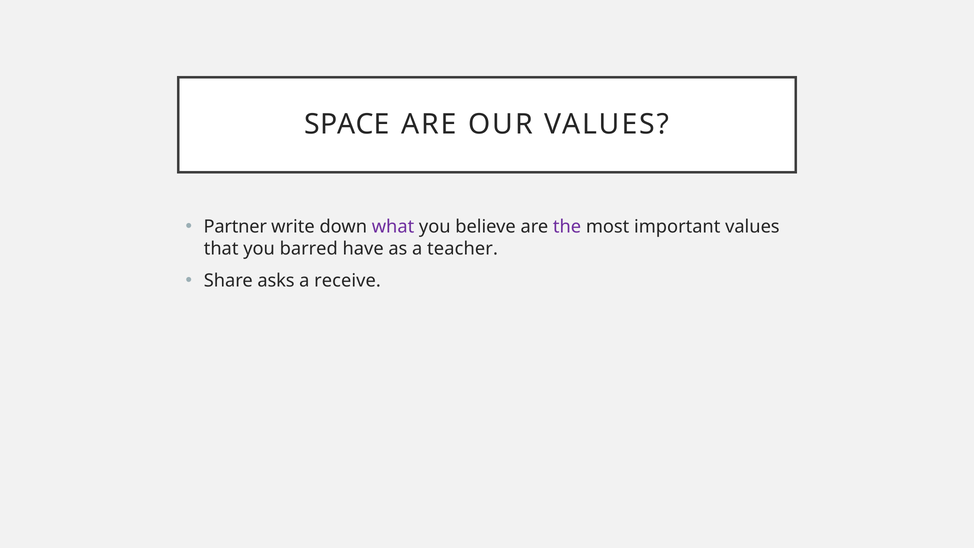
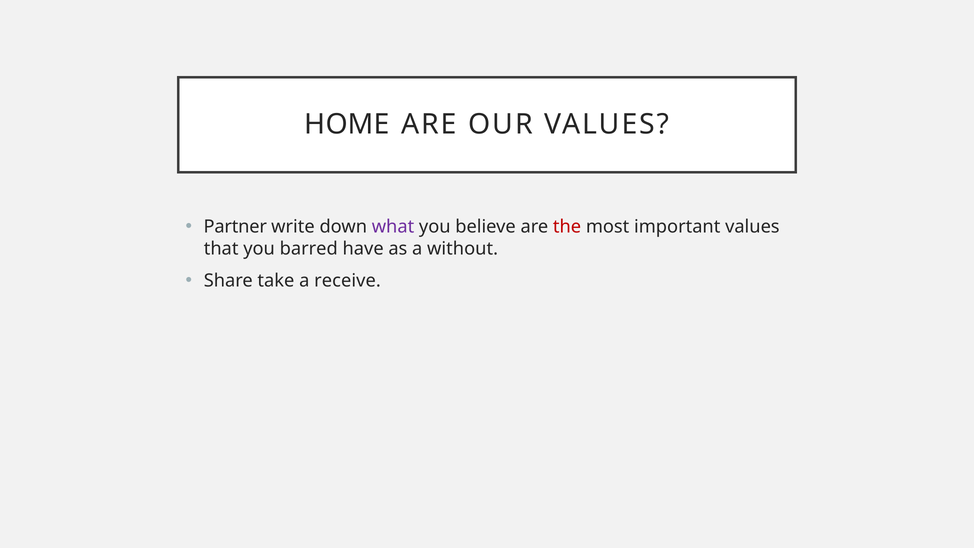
SPACE: SPACE -> HOME
the colour: purple -> red
teacher: teacher -> without
asks: asks -> take
